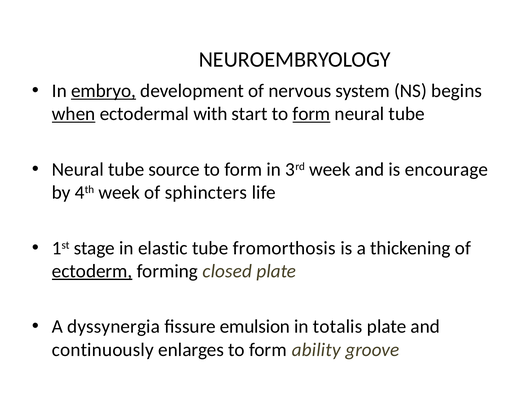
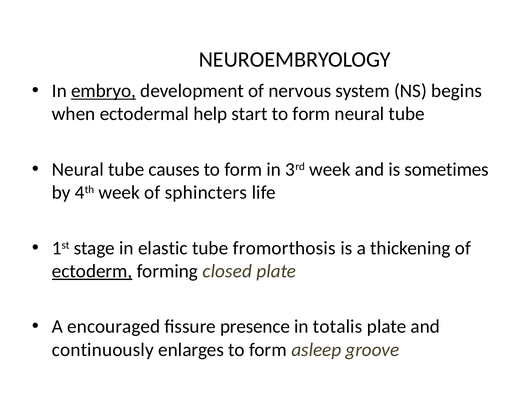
when underline: present -> none
with: with -> help
form at (311, 114) underline: present -> none
source: source -> causes
encourage: encourage -> sometimes
dyssynergia: dyssynergia -> encouraged
emulsion: emulsion -> presence
ability: ability -> asleep
